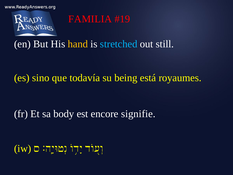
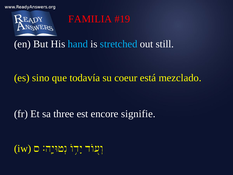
hand colour: yellow -> light blue
being: being -> coeur
royaumes: royaumes -> mezclado
body: body -> three
